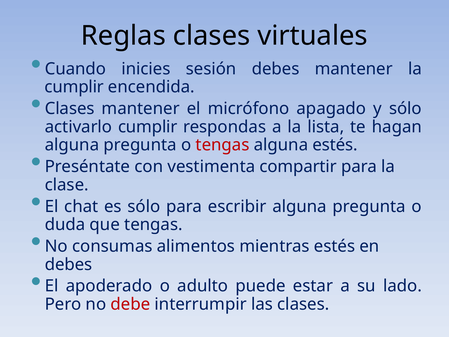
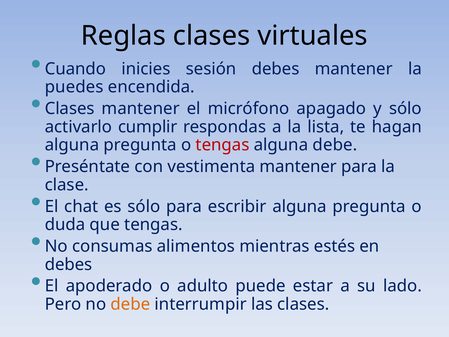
cumplir at (74, 87): cumplir -> puedes
alguna estés: estés -> debe
vestimenta compartir: compartir -> mantener
debe at (130, 304) colour: red -> orange
